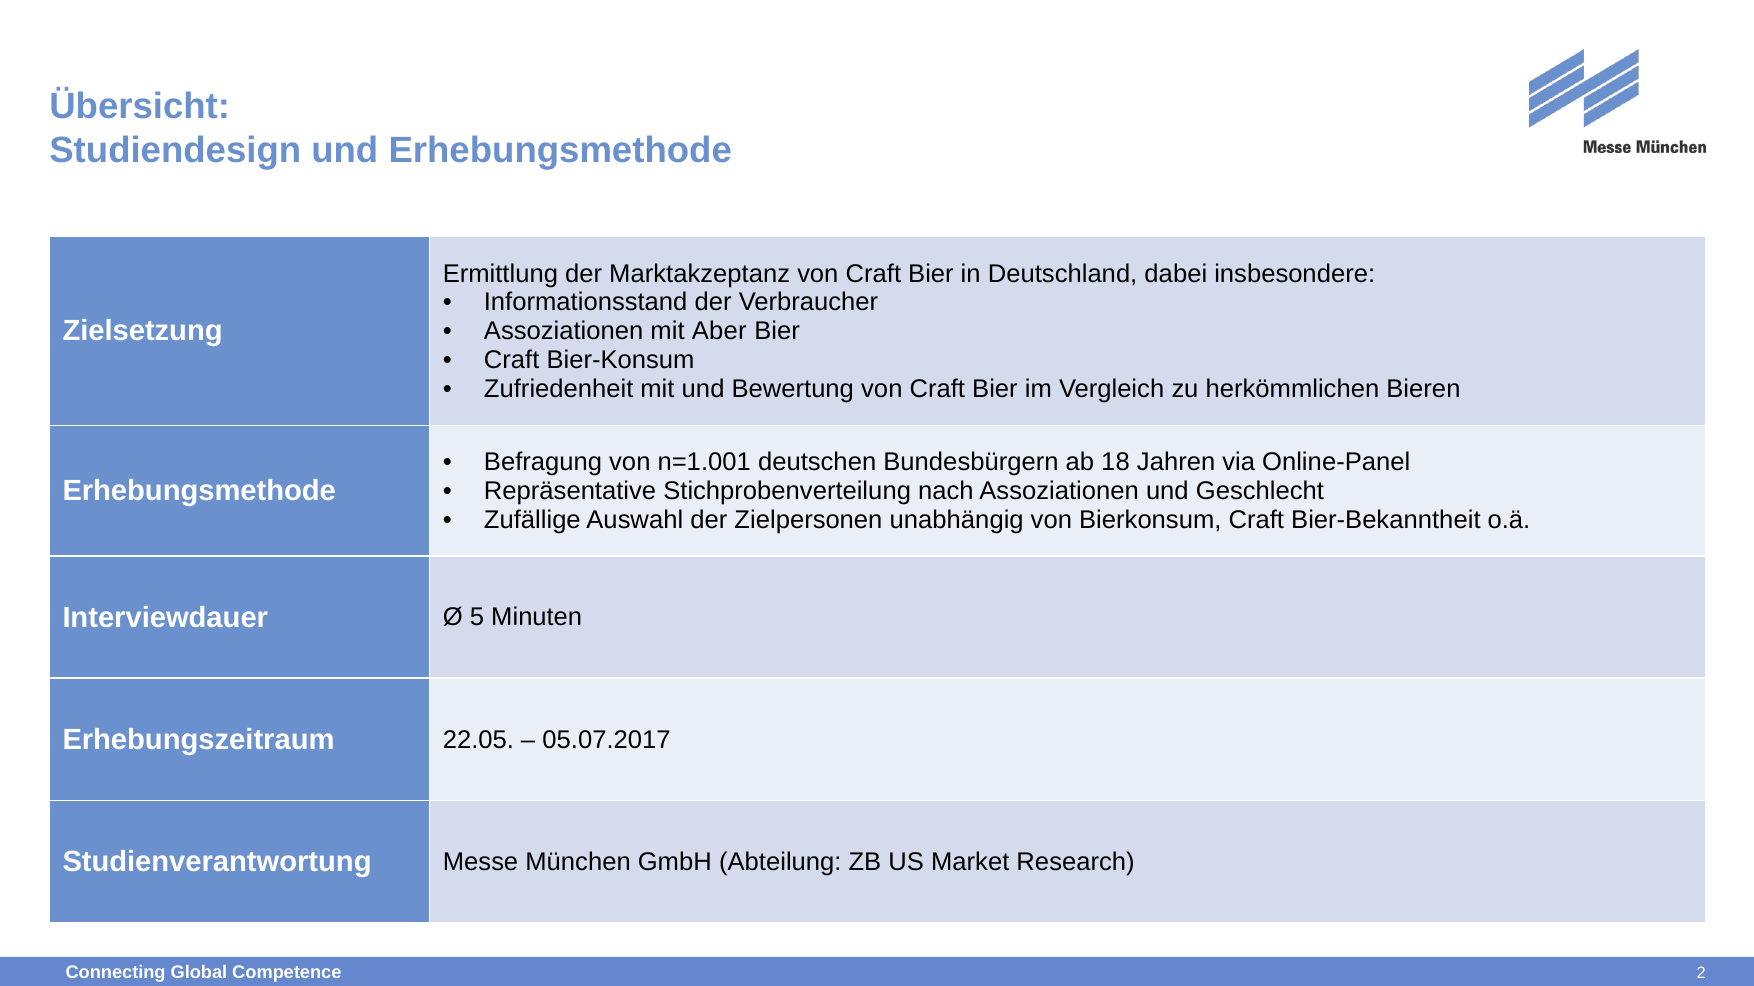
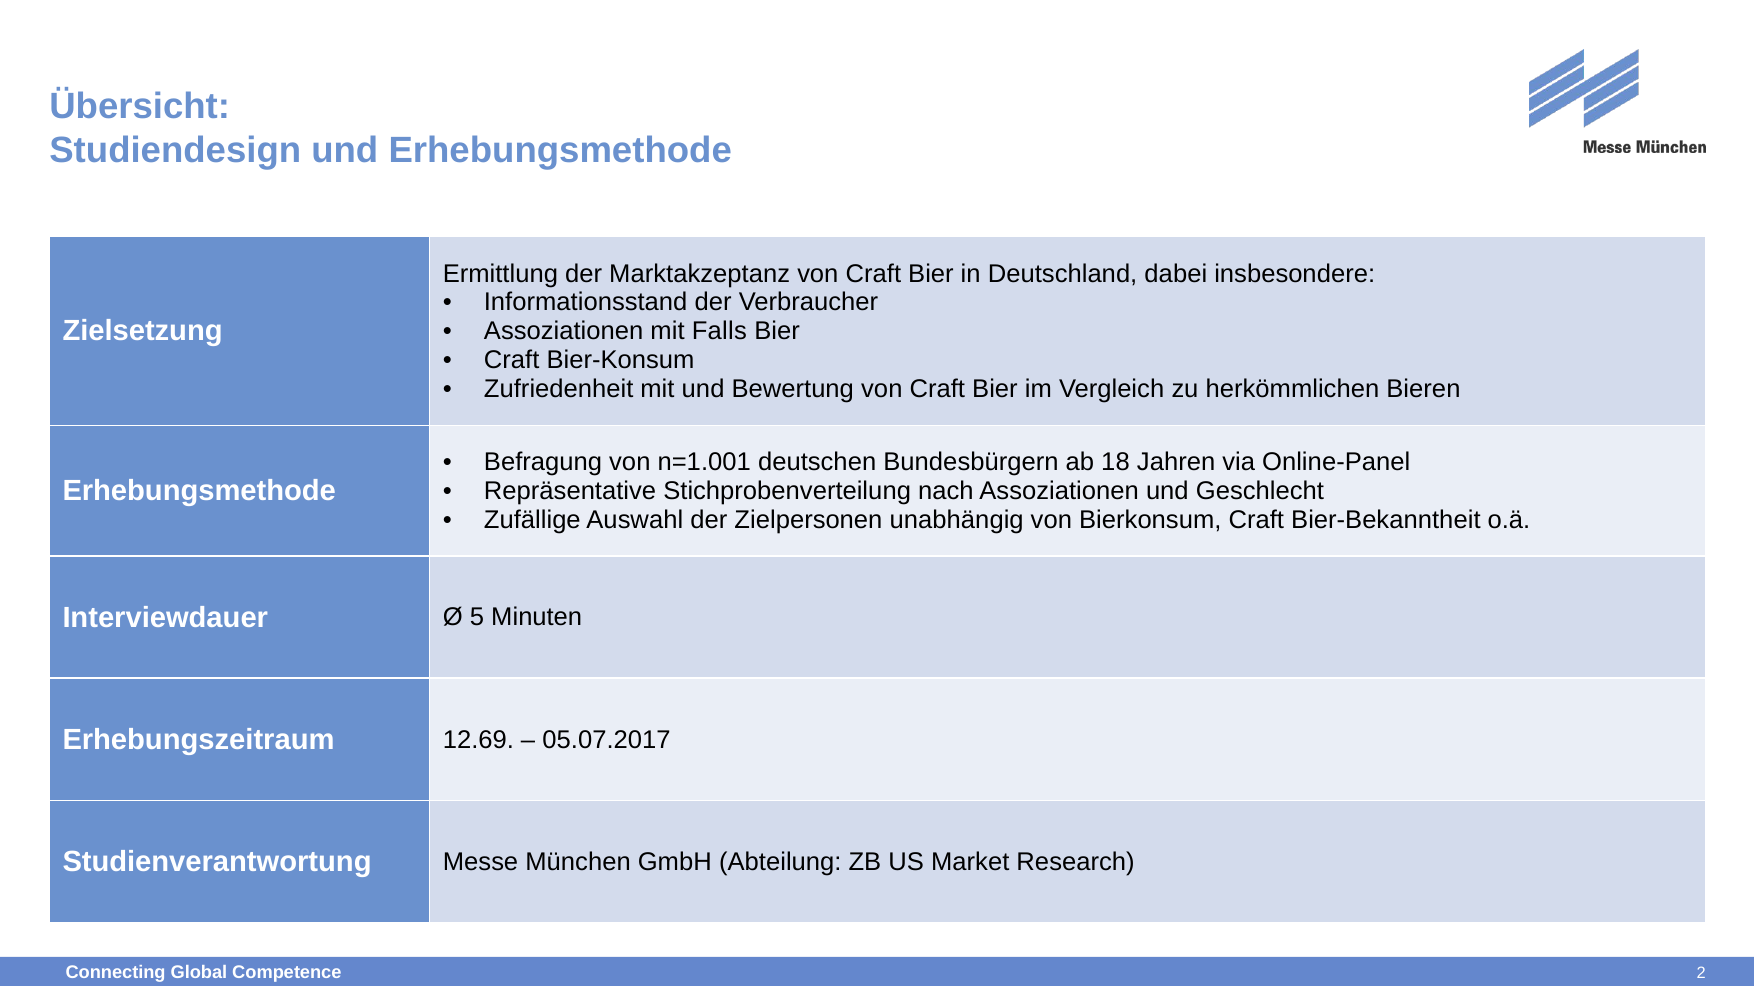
Aber: Aber -> Falls
22.05: 22.05 -> 12.69
